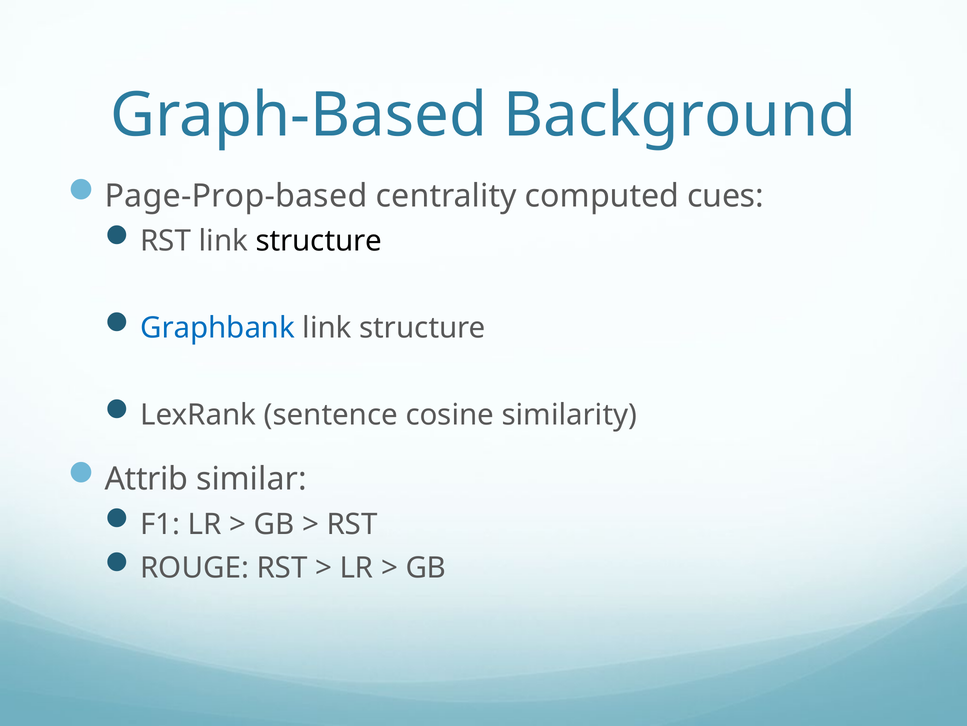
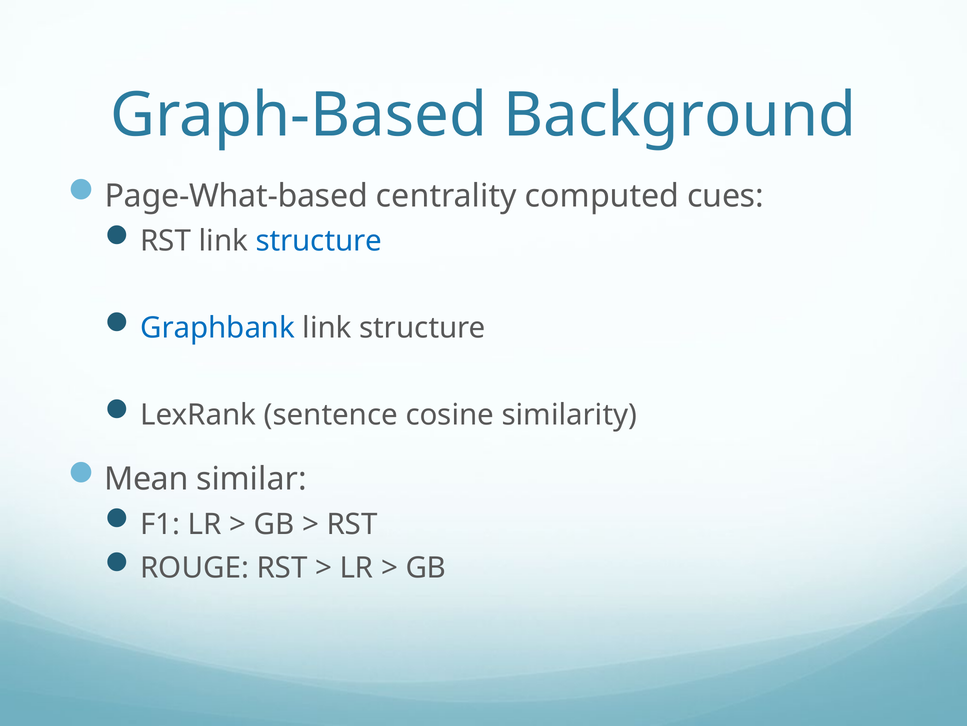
Page-Prop-based: Page-Prop-based -> Page-What-based
structure at (319, 241) colour: black -> blue
Attrib: Attrib -> Mean
